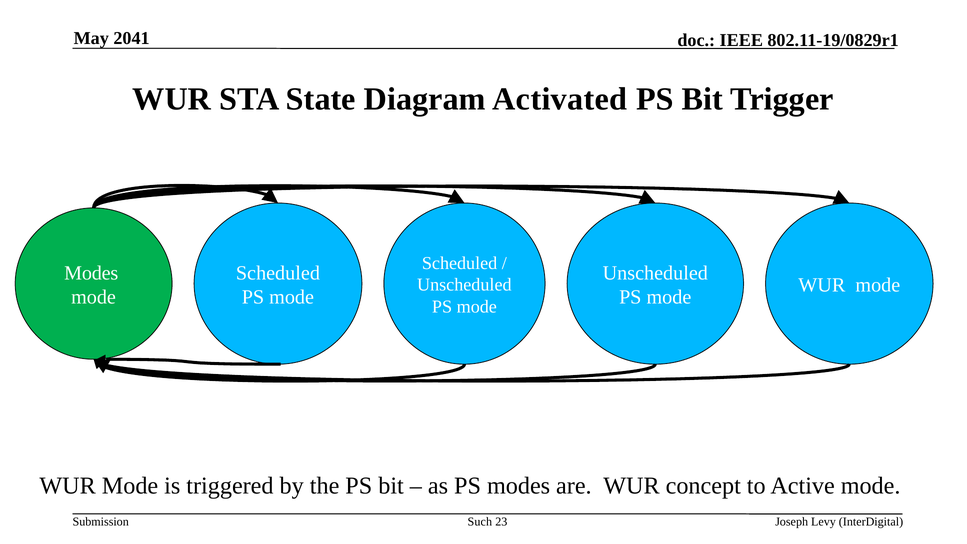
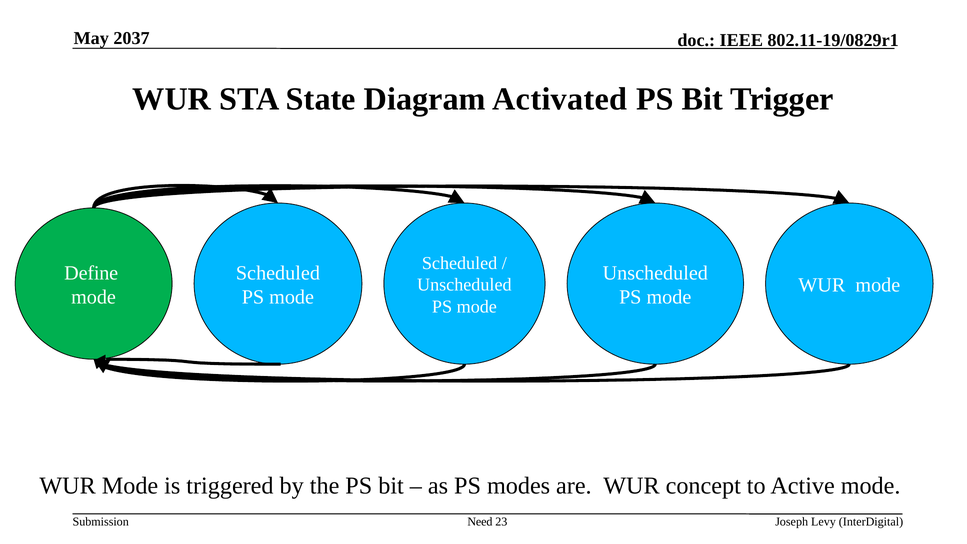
2041: 2041 -> 2037
Modes at (91, 273): Modes -> Define
Such: Such -> Need
